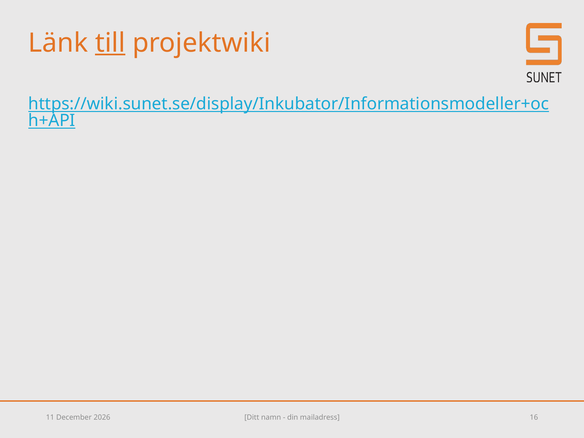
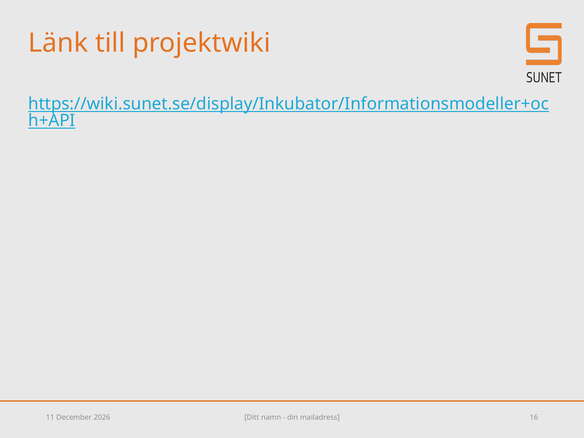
till underline: present -> none
